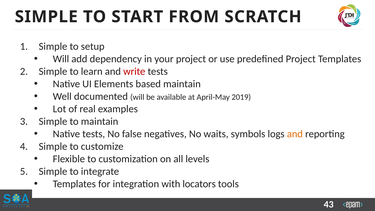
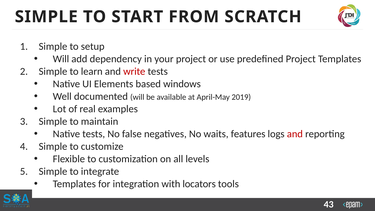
based maintain: maintain -> windows
symbols: symbols -> features
and at (295, 134) colour: orange -> red
